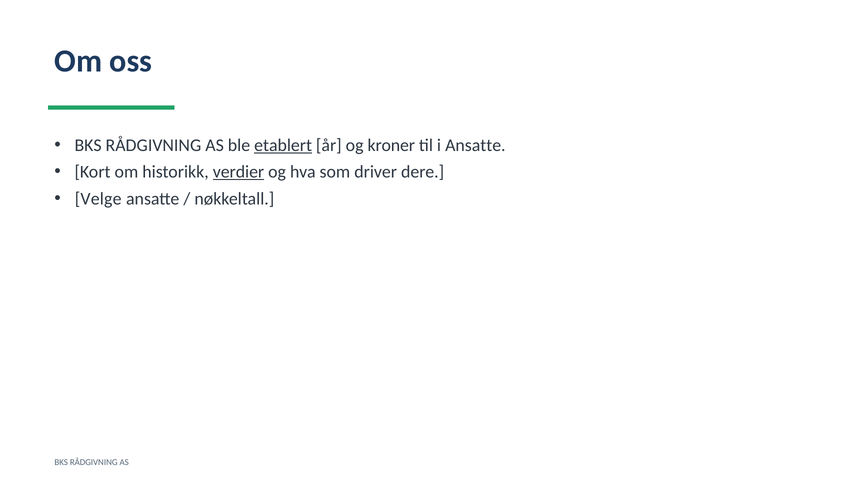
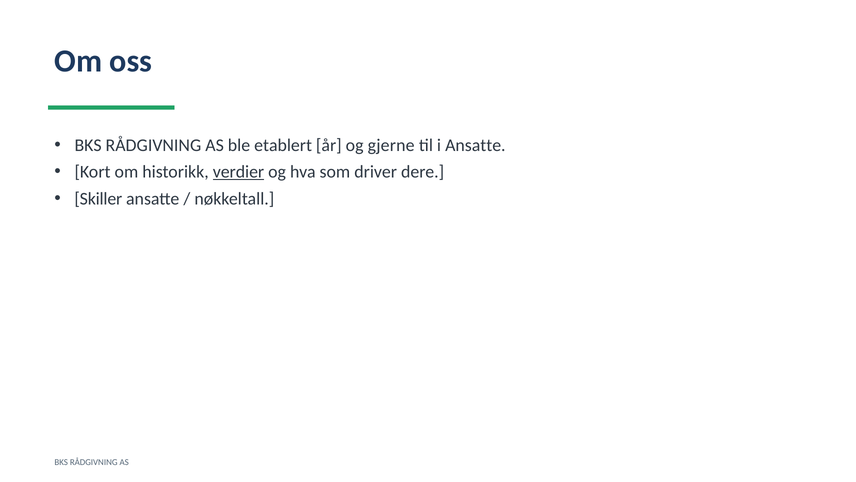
etablert underline: present -> none
kroner: kroner -> gjerne
Velge: Velge -> Skiller
